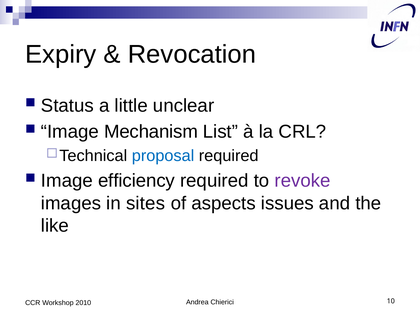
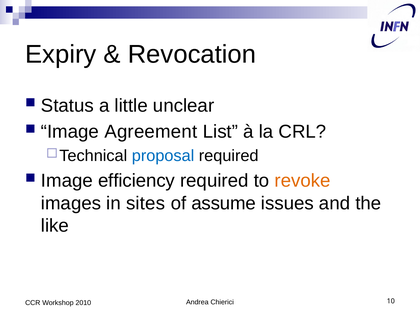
Mechanism: Mechanism -> Agreement
revoke colour: purple -> orange
aspects: aspects -> assume
